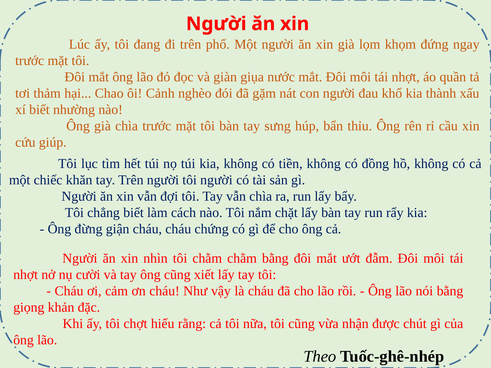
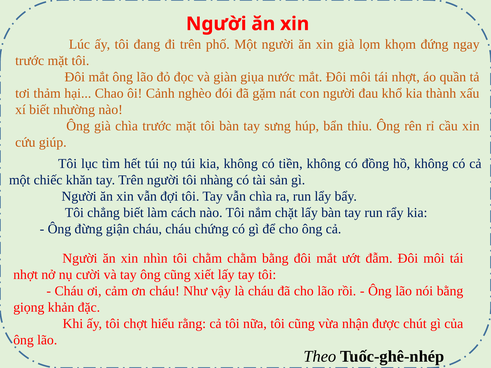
tôi người: người -> nhàng
